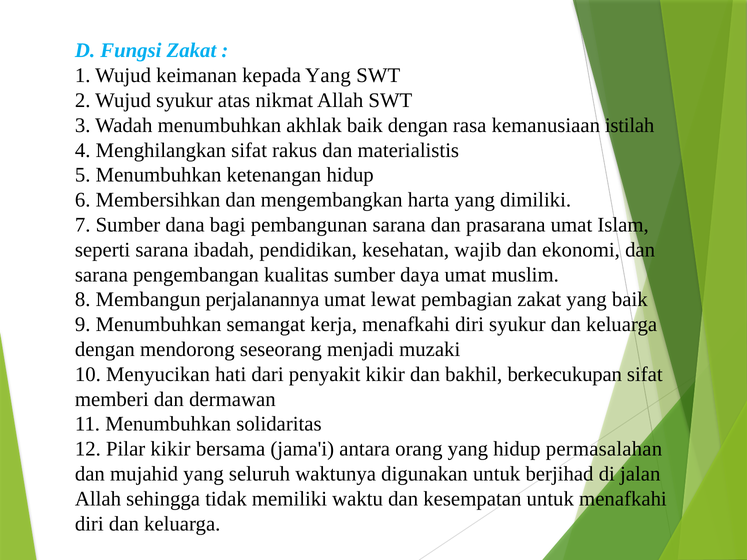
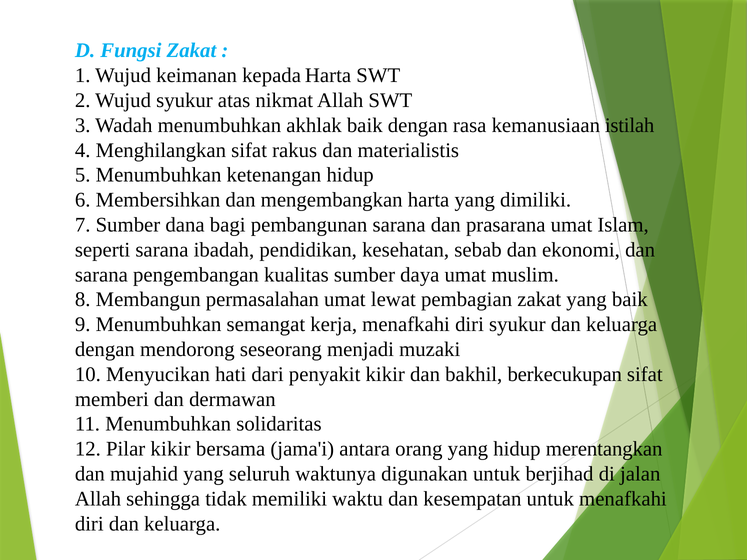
kepada Yang: Yang -> Harta
wajib: wajib -> sebab
perjalanannya: perjalanannya -> permasalahan
permasalahan: permasalahan -> merentangkan
